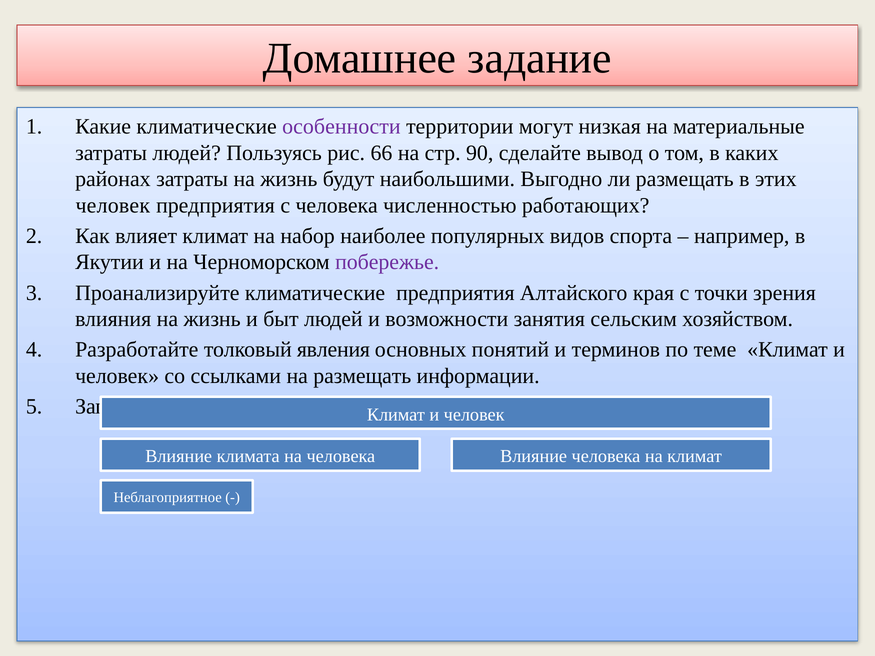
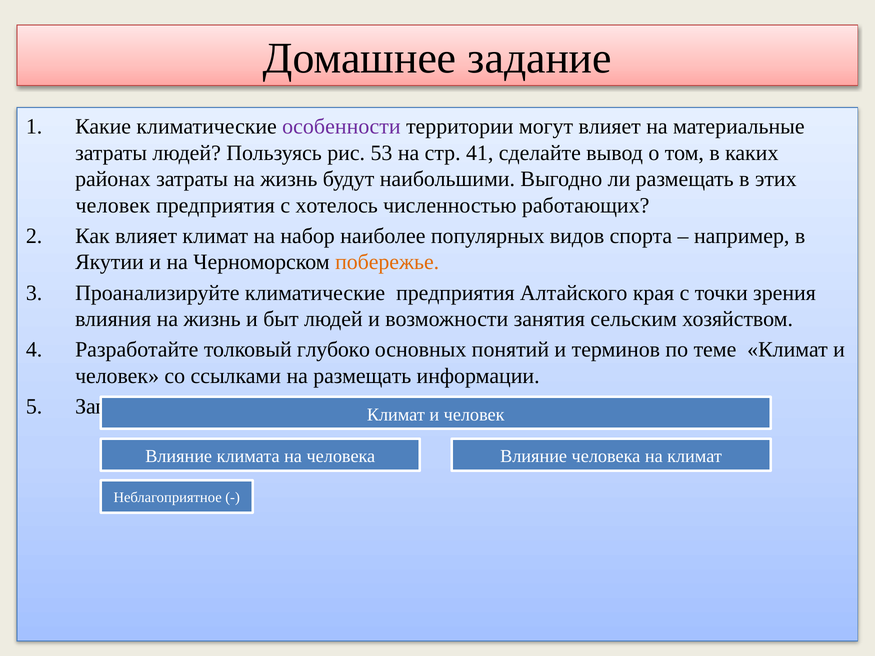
могут низкая: низкая -> влияет
66: 66 -> 53
90: 90 -> 41
с человека: человека -> хотелось
побережье colour: purple -> orange
явления: явления -> глубоко
